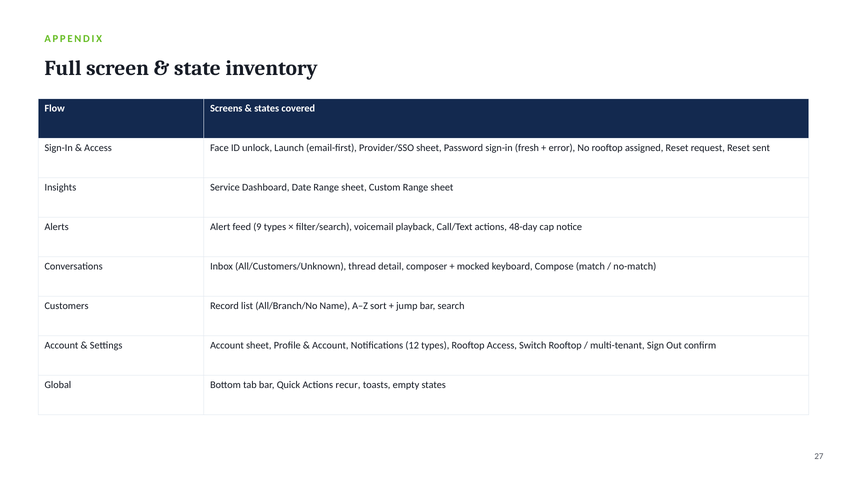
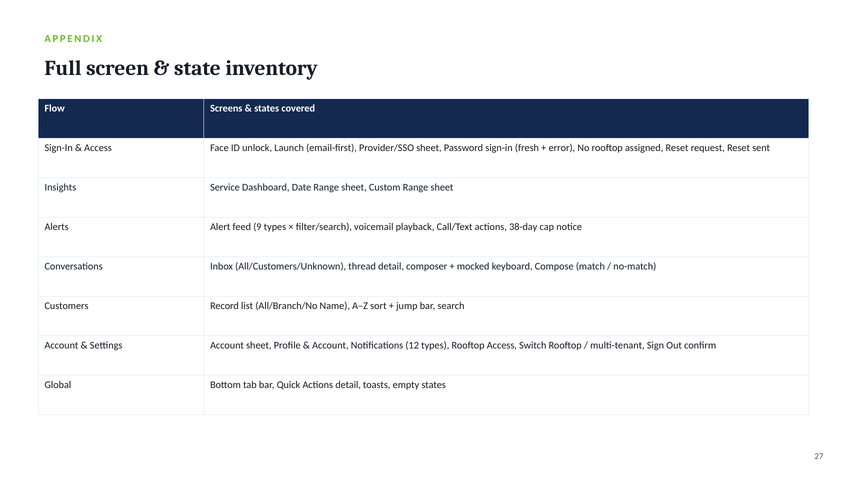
48-day: 48-day -> 38-day
Actions recur: recur -> detail
